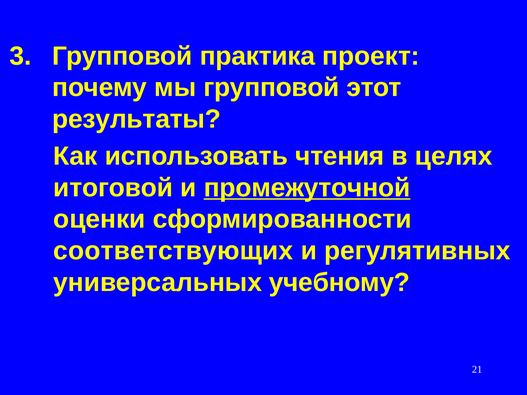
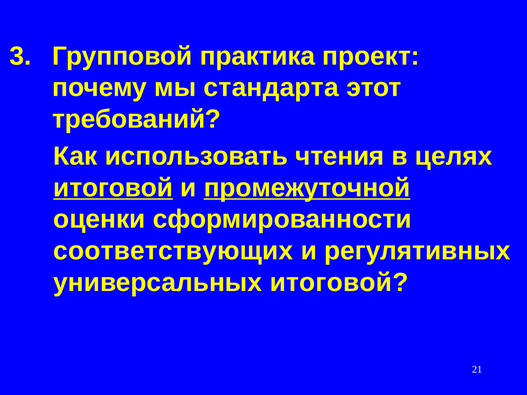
мы групповой: групповой -> стандарта
результаты: результаты -> требований
итоговой at (113, 188) underline: none -> present
универсальных учебному: учебному -> итоговой
